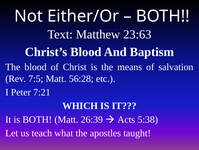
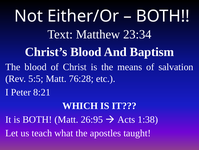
23:63: 23:63 -> 23:34
7:5: 7:5 -> 5:5
56:28: 56:28 -> 76:28
7:21: 7:21 -> 8:21
26:39: 26:39 -> 26:95
5:38: 5:38 -> 1:38
